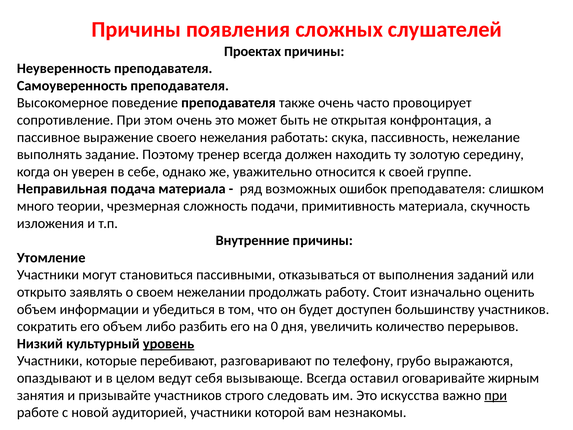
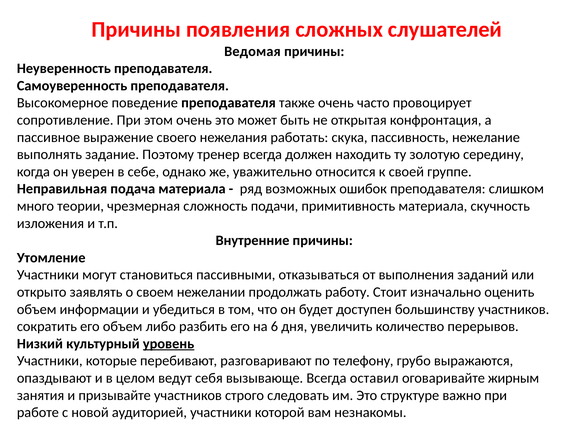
Проектах: Проектах -> Ведомая
0: 0 -> 6
искусства: искусства -> структуре
при at (496, 395) underline: present -> none
